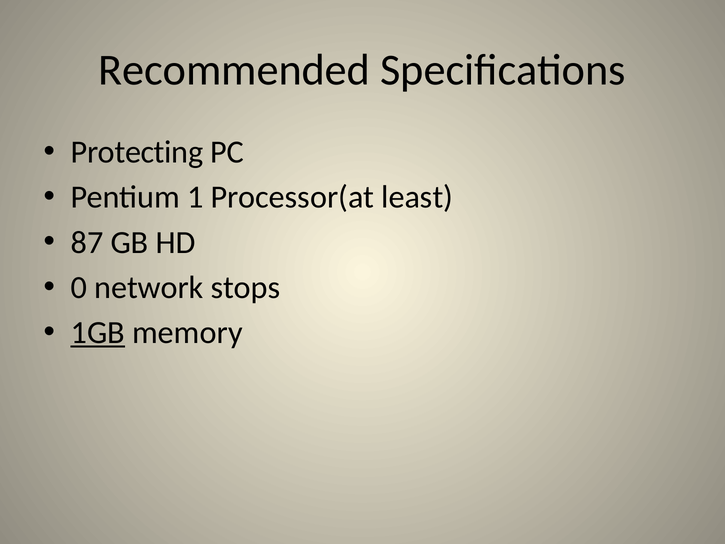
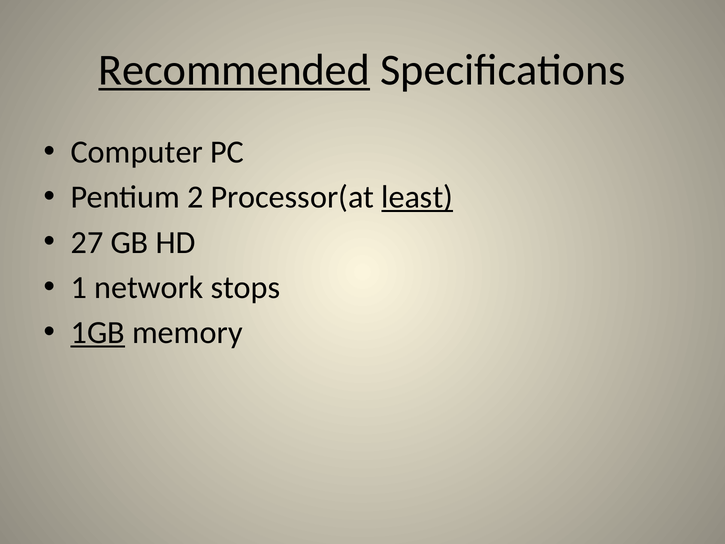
Recommended underline: none -> present
Protecting: Protecting -> Computer
1: 1 -> 2
least underline: none -> present
87: 87 -> 27
0: 0 -> 1
